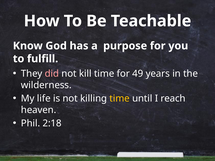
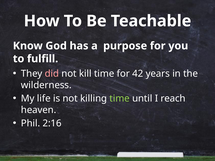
49: 49 -> 42
time at (120, 99) colour: yellow -> light green
2:18: 2:18 -> 2:16
